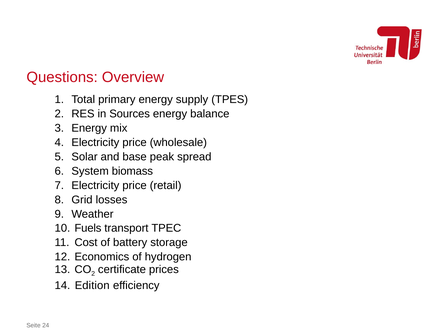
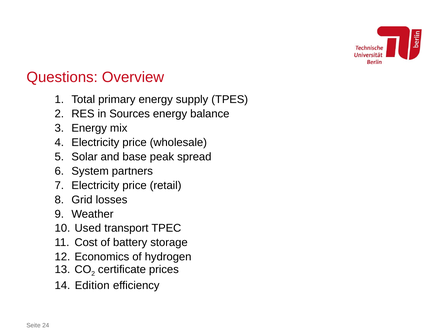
biomass: biomass -> partners
Fuels: Fuels -> Used
